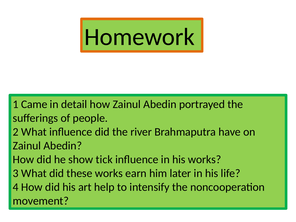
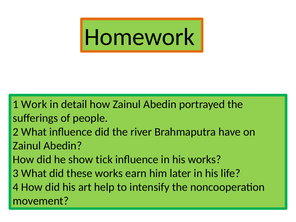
Came: Came -> Work
